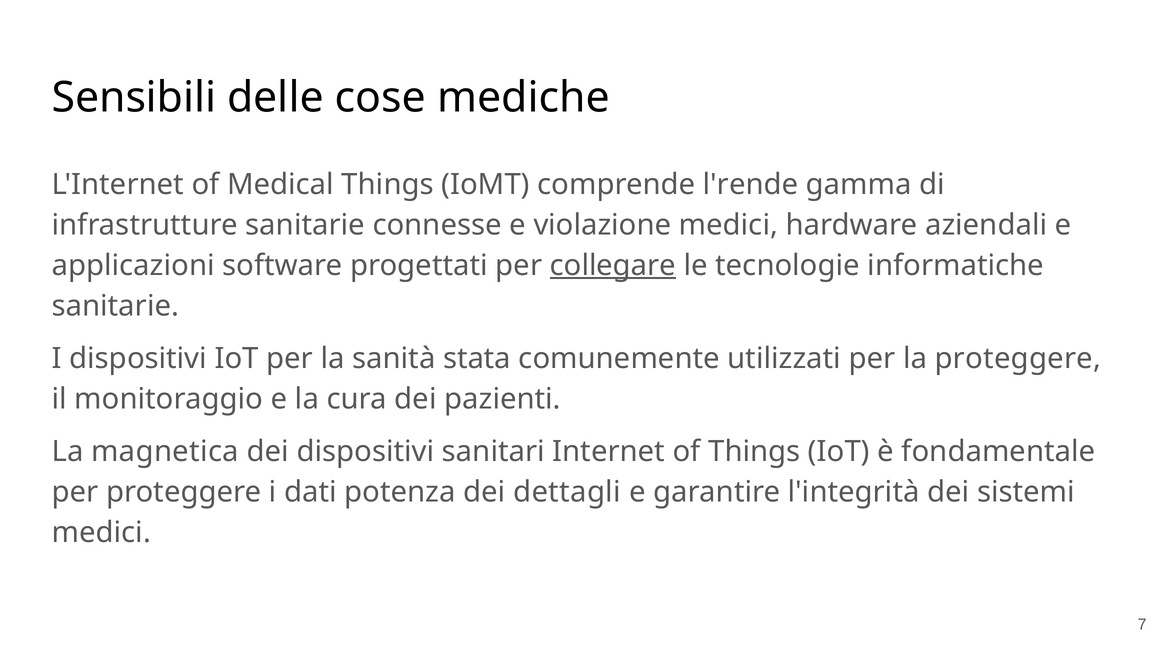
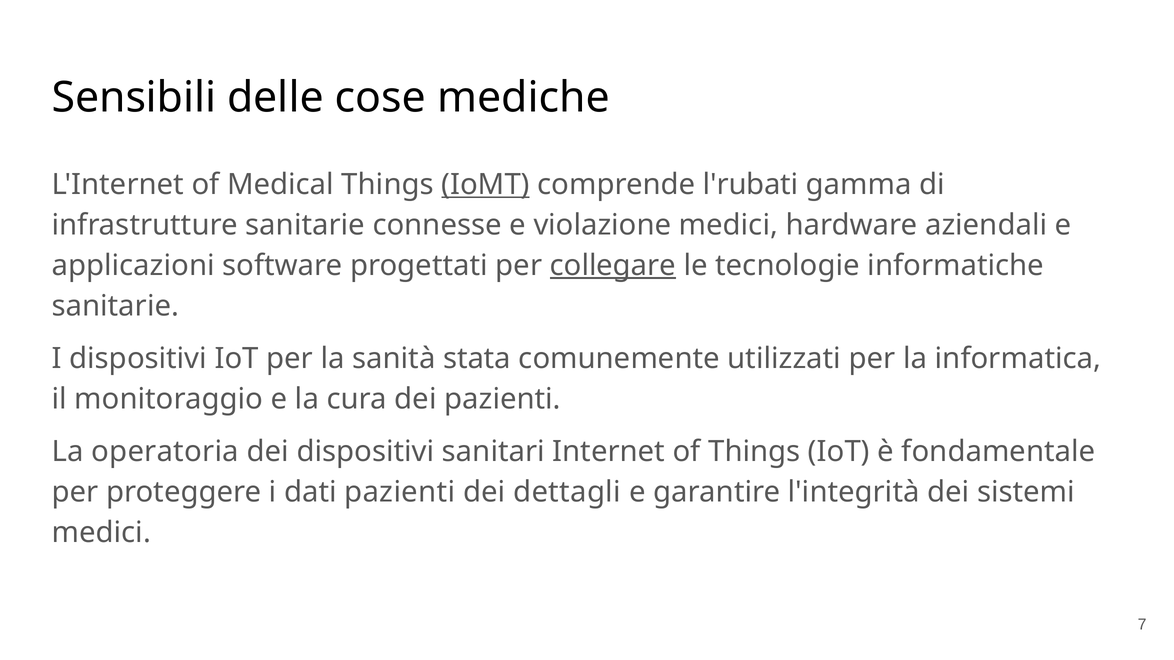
IoMT underline: none -> present
l'rende: l'rende -> l'rubati
la proteggere: proteggere -> informatica
magnetica: magnetica -> operatoria
dati potenza: potenza -> pazienti
